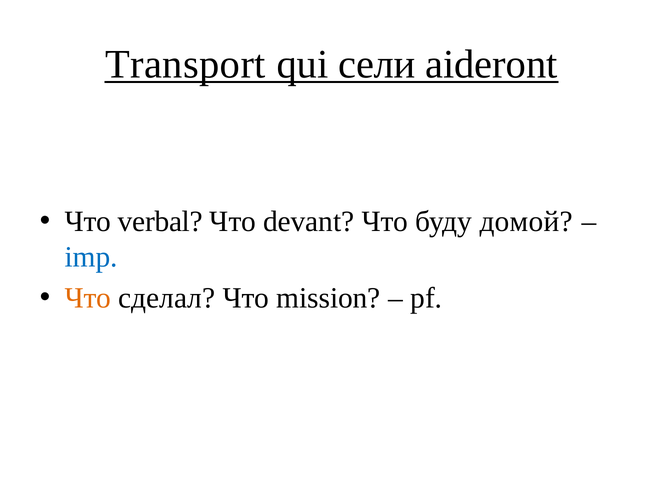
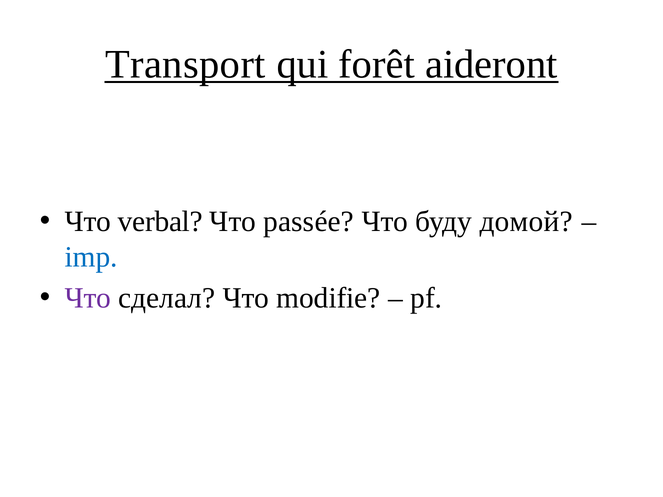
сели: сели -> forêt
devant: devant -> passée
Что at (88, 298) colour: orange -> purple
mission: mission -> modifie
